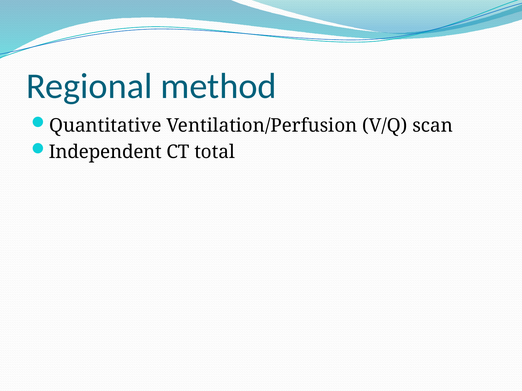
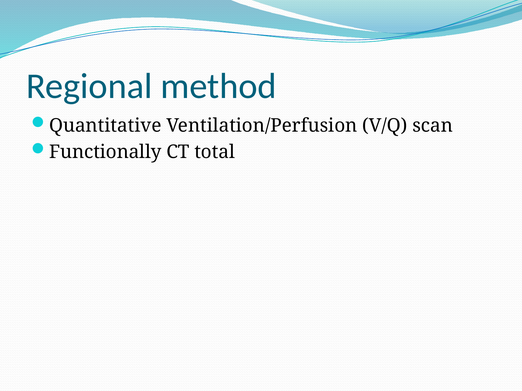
Independent: Independent -> Functionally
